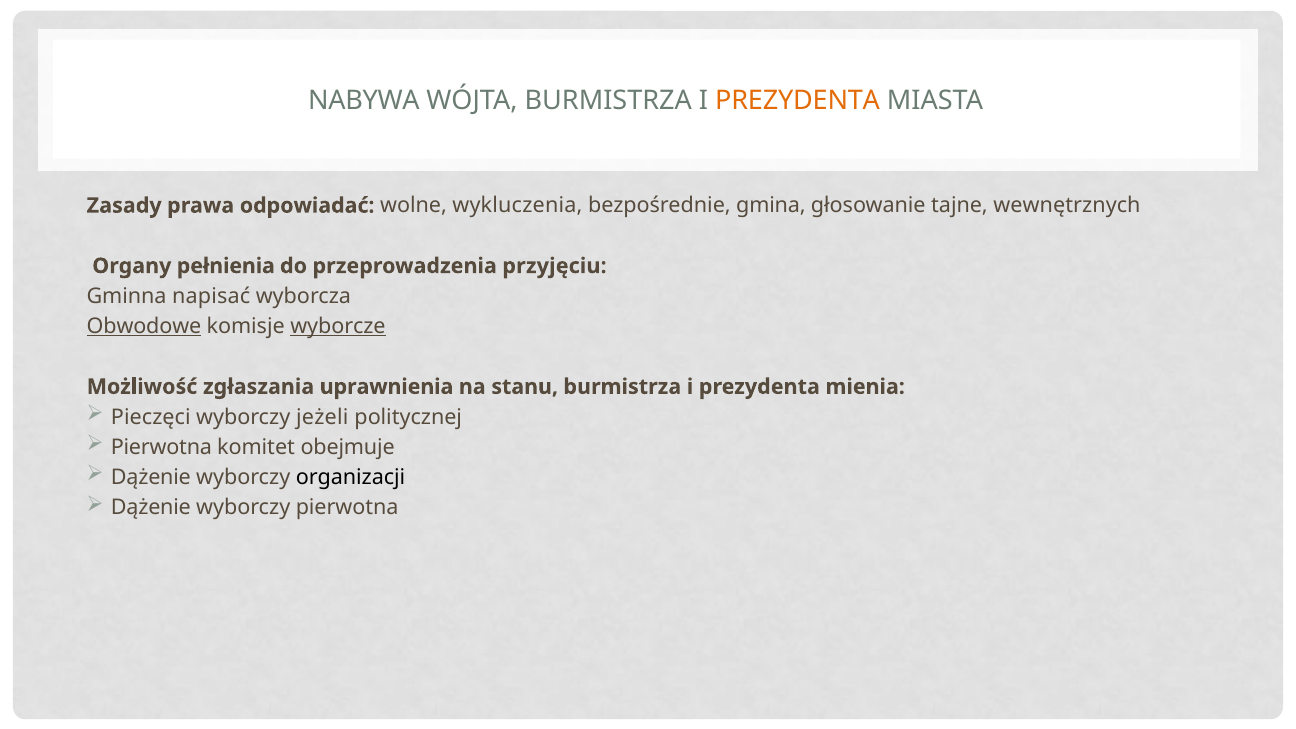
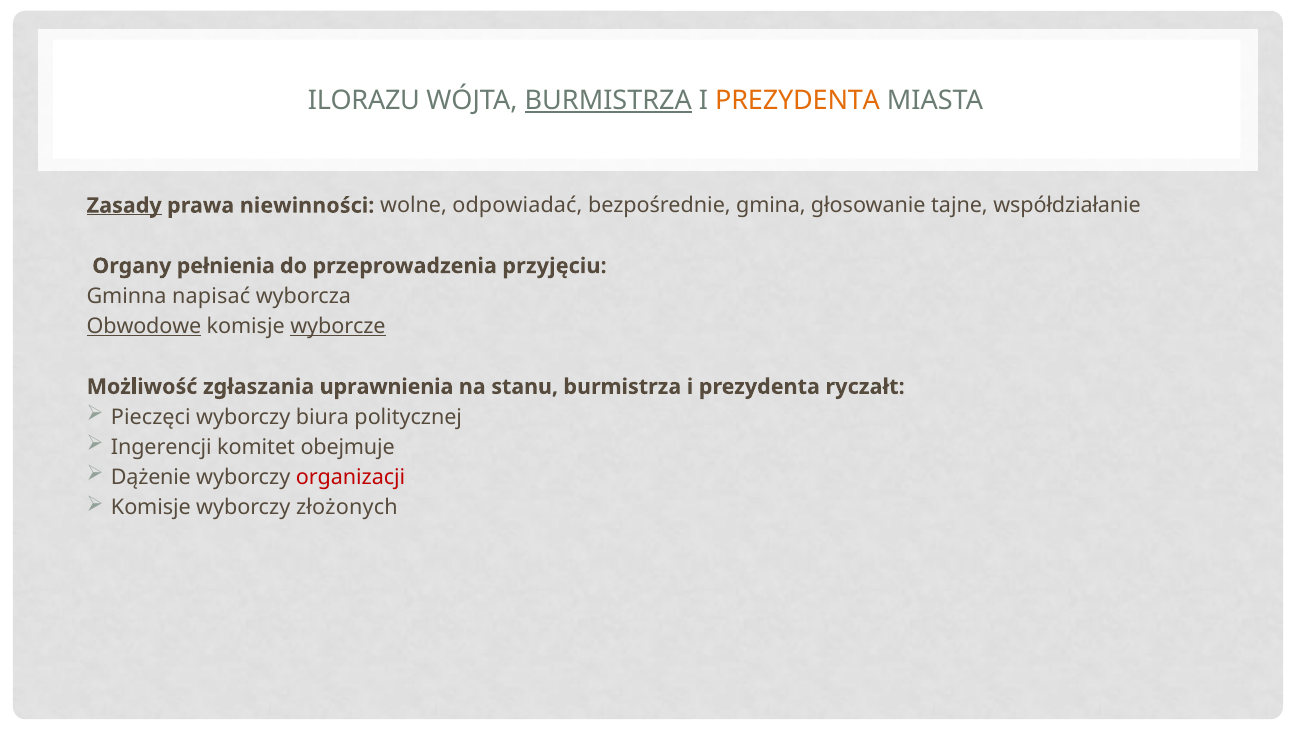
NABYWA: NABYWA -> ILORAZU
BURMISTRZA at (608, 101) underline: none -> present
Zasady underline: none -> present
odpowiadać: odpowiadać -> niewinności
wykluczenia: wykluczenia -> odpowiadać
wewnętrznych: wewnętrznych -> współdziałanie
mienia: mienia -> ryczałt
jeżeli: jeżeli -> biura
Pierwotna at (161, 447): Pierwotna -> Ingerencji
organizacji colour: black -> red
Dążenie at (151, 507): Dążenie -> Komisje
wyborczy pierwotna: pierwotna -> złożonych
